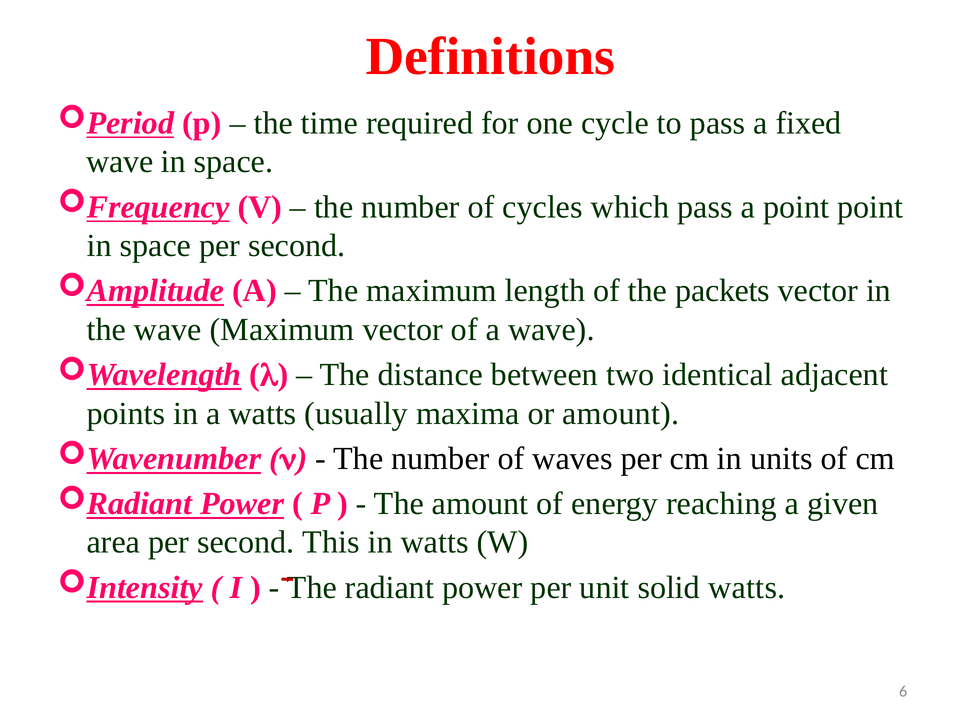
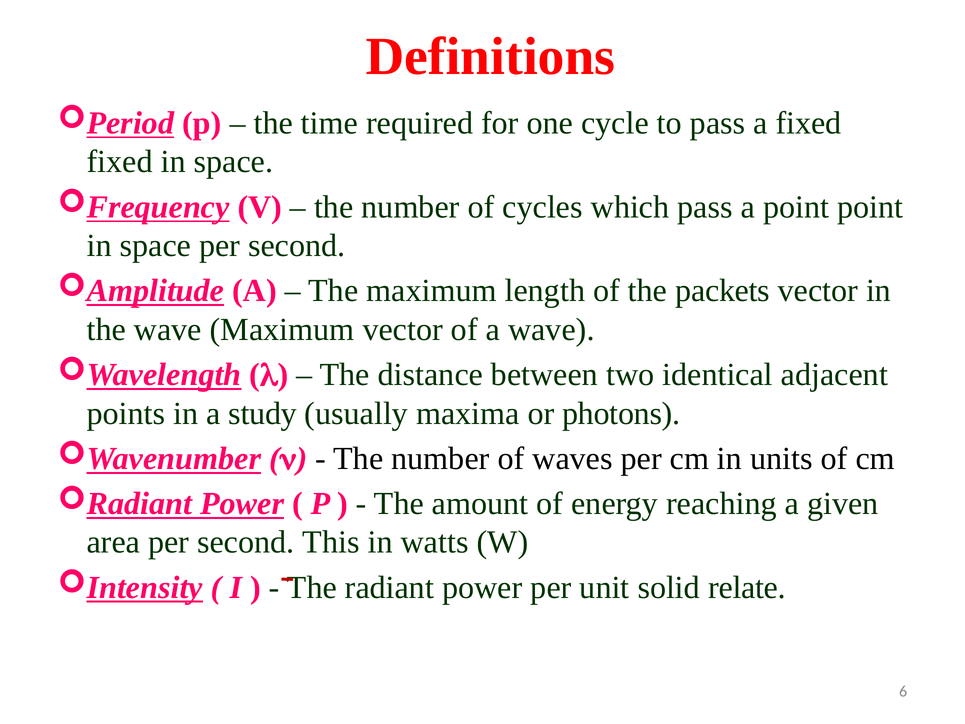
wave at (120, 162): wave -> fixed
a watts: watts -> study
or amount: amount -> photons
solid watts: watts -> relate
